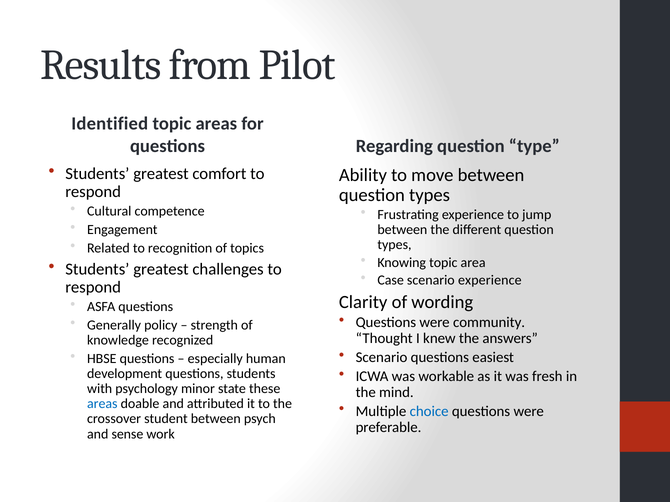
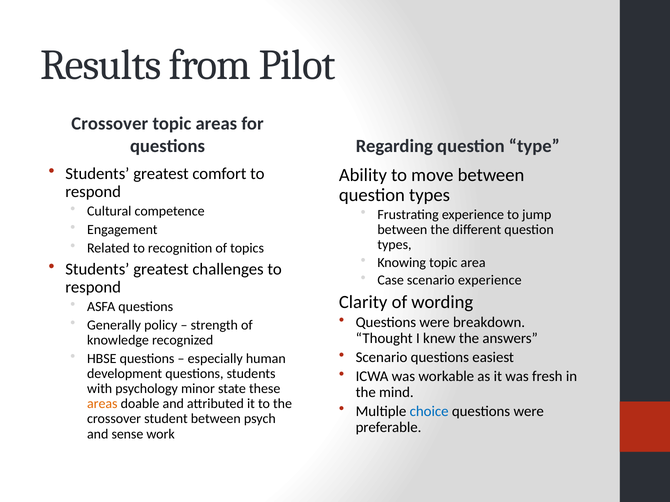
Identified at (110, 124): Identified -> Crossover
community: community -> breakdown
areas at (102, 404) colour: blue -> orange
